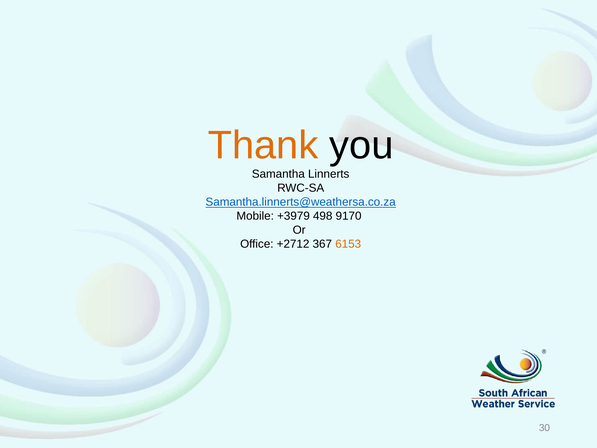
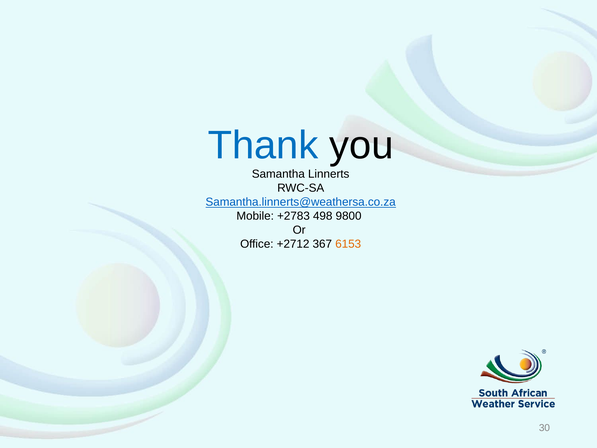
Thank colour: orange -> blue
+3979: +3979 -> +2783
9170: 9170 -> 9800
